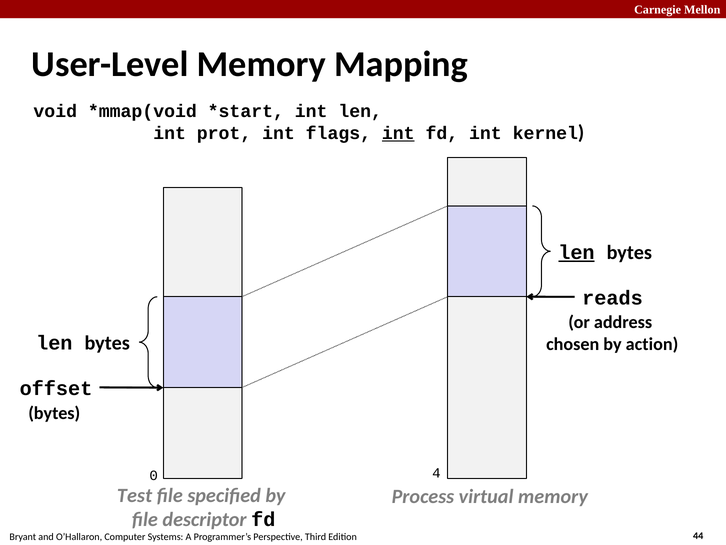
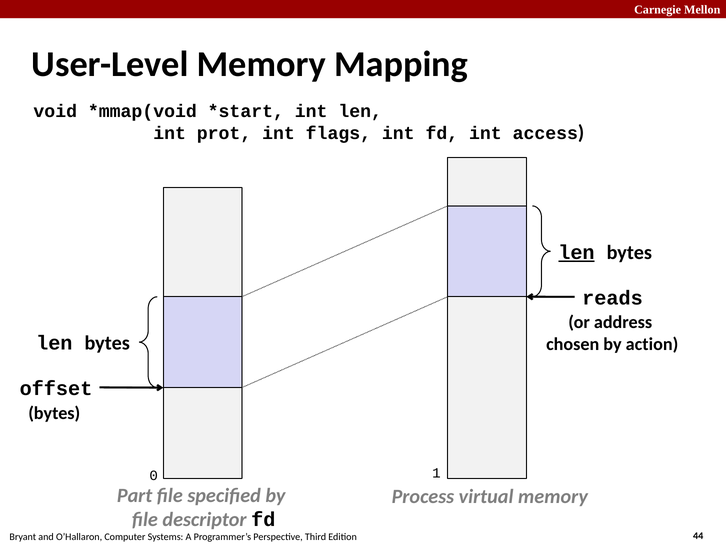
int at (398, 133) underline: present -> none
kernel: kernel -> access
4: 4 -> 1
Test: Test -> Part
